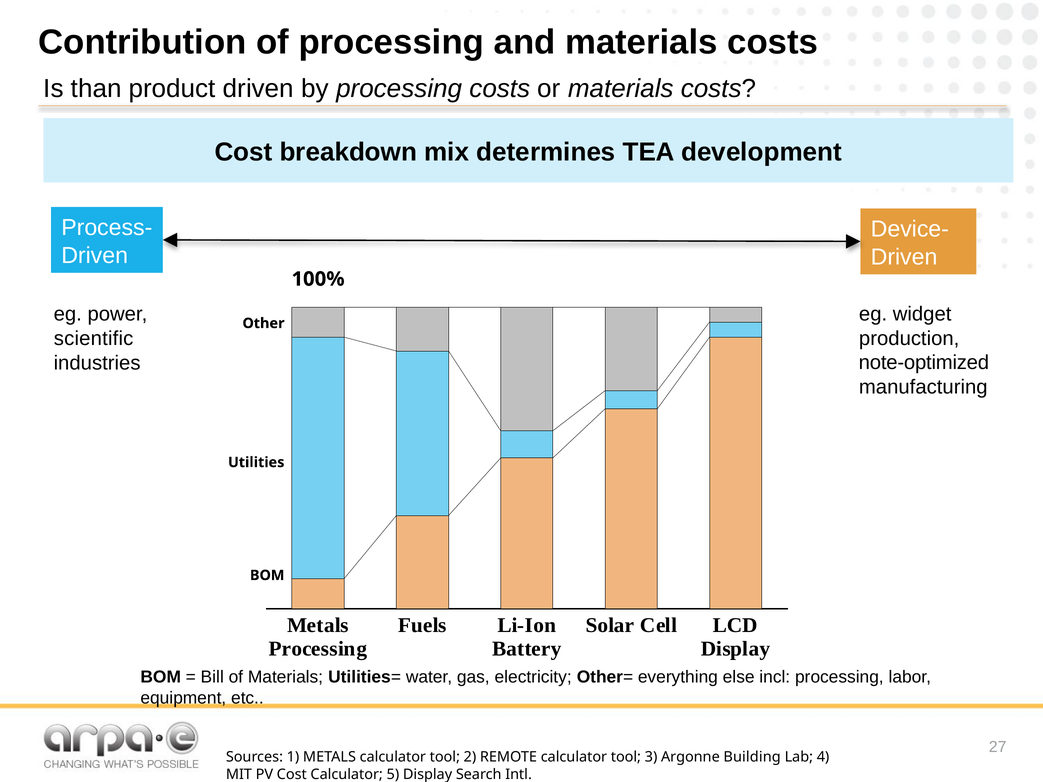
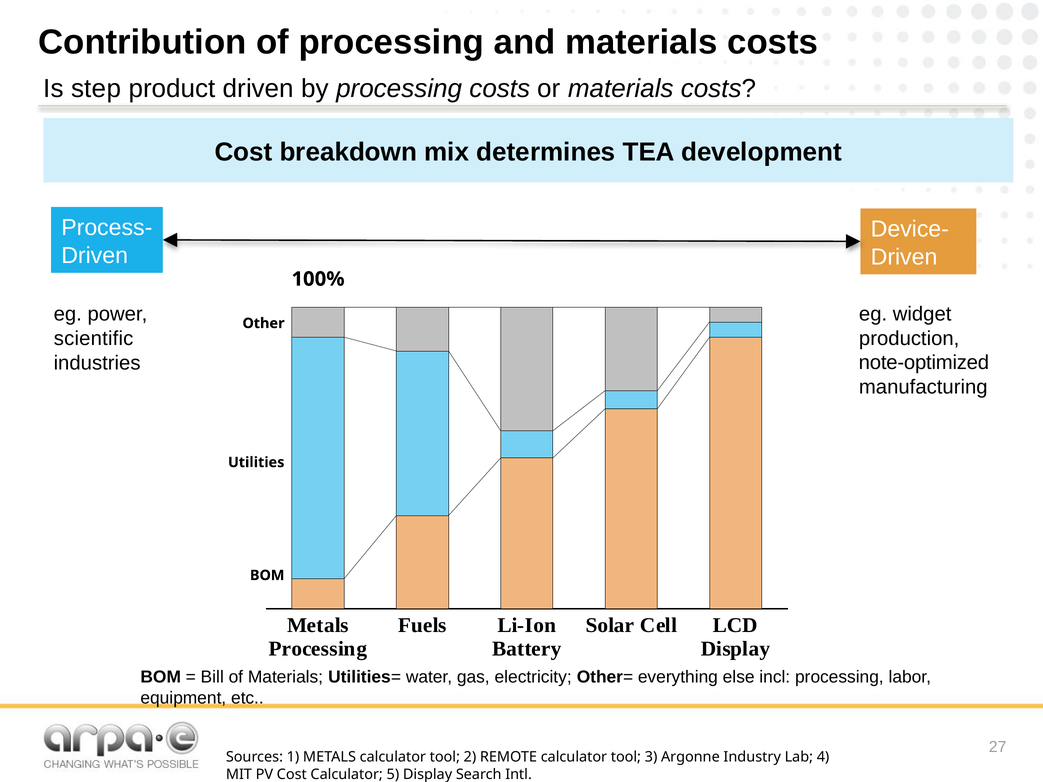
than: than -> step
Building: Building -> Industry
